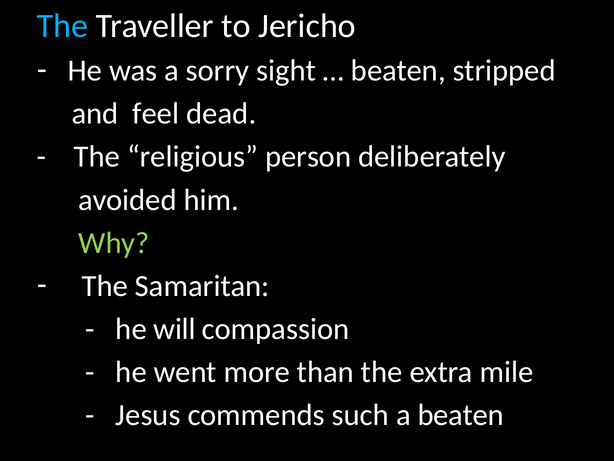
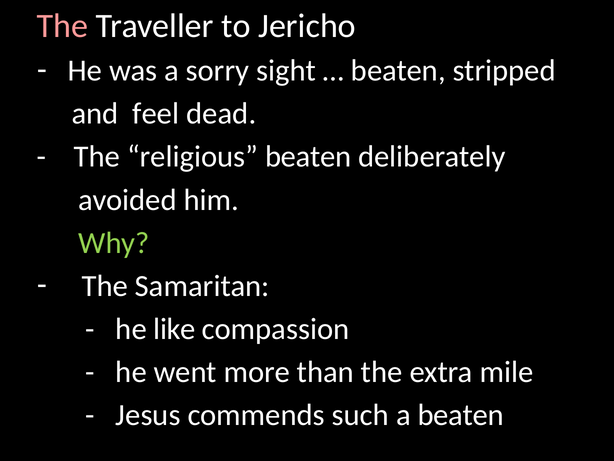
The at (63, 26) colour: light blue -> pink
religious person: person -> beaten
will: will -> like
